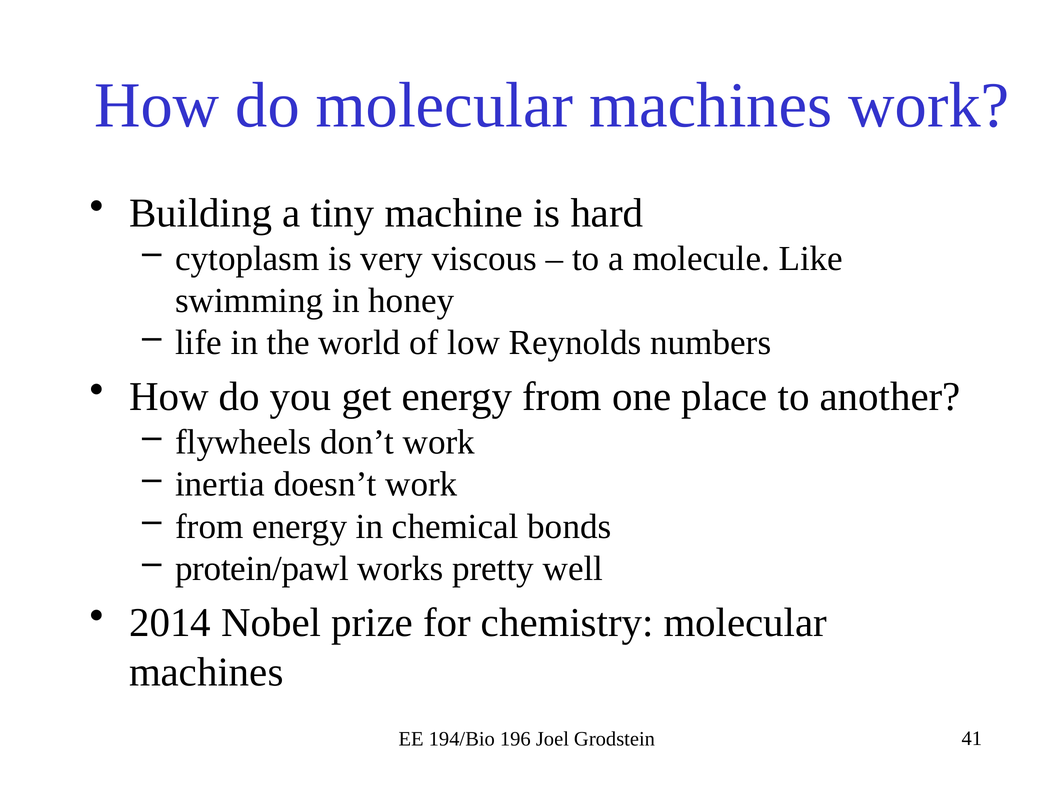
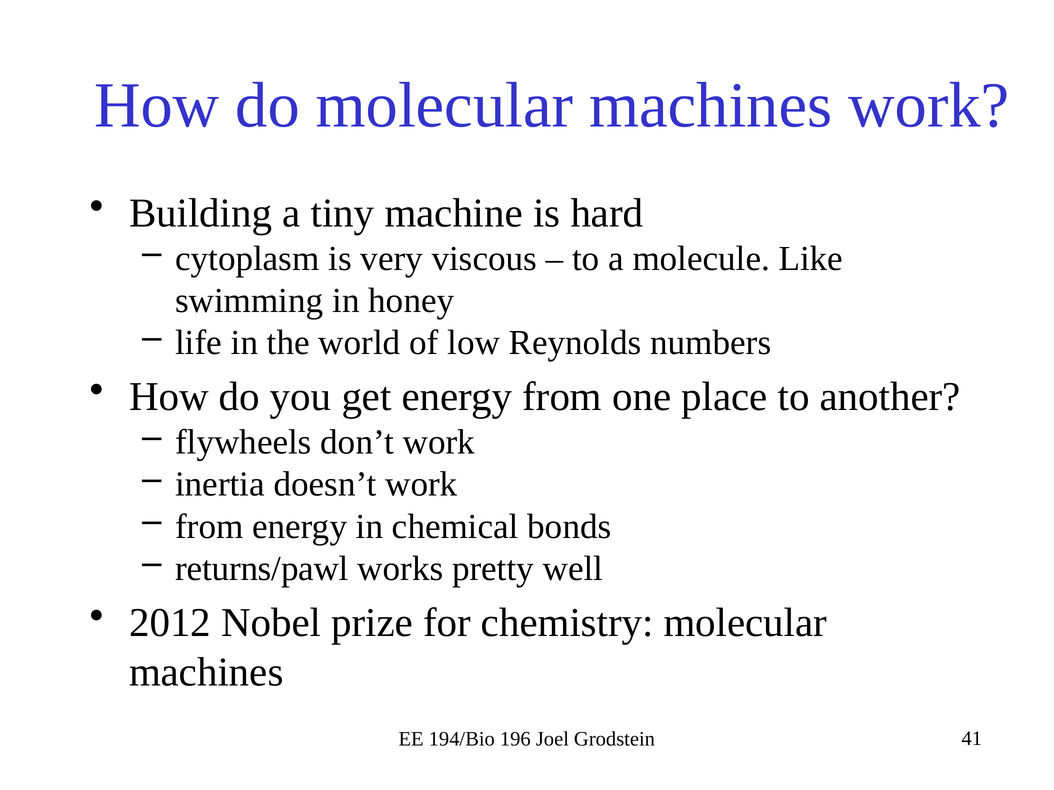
protein/pawl: protein/pawl -> returns/pawl
2014: 2014 -> 2012
